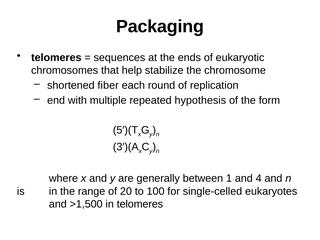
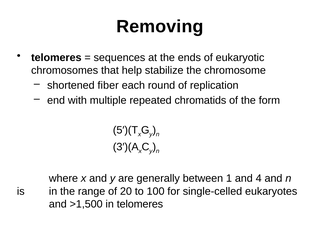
Packaging: Packaging -> Removing
hypothesis: hypothesis -> chromatids
